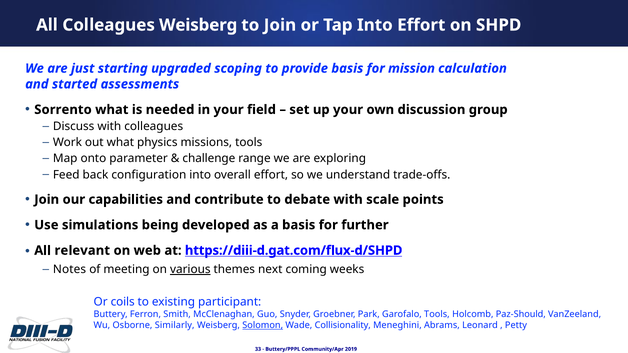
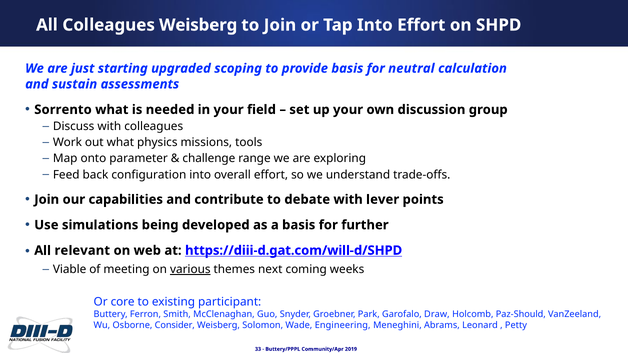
mission: mission -> neutral
started: started -> sustain
scale: scale -> lever
https://diii-d.gat.com/flux-d/SHPD: https://diii-d.gat.com/flux-d/SHPD -> https://diii-d.gat.com/will-d/SHPD
Notes: Notes -> Viable
coils: coils -> core
Garofalo Tools: Tools -> Draw
Similarly: Similarly -> Consider
Solomon underline: present -> none
Collisionality: Collisionality -> Engineering
